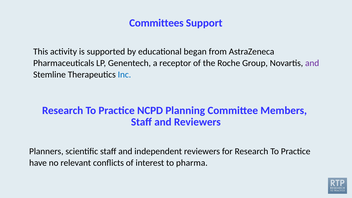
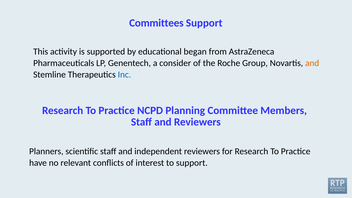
receptor: receptor -> consider
and at (312, 63) colour: purple -> orange
to pharma: pharma -> support
